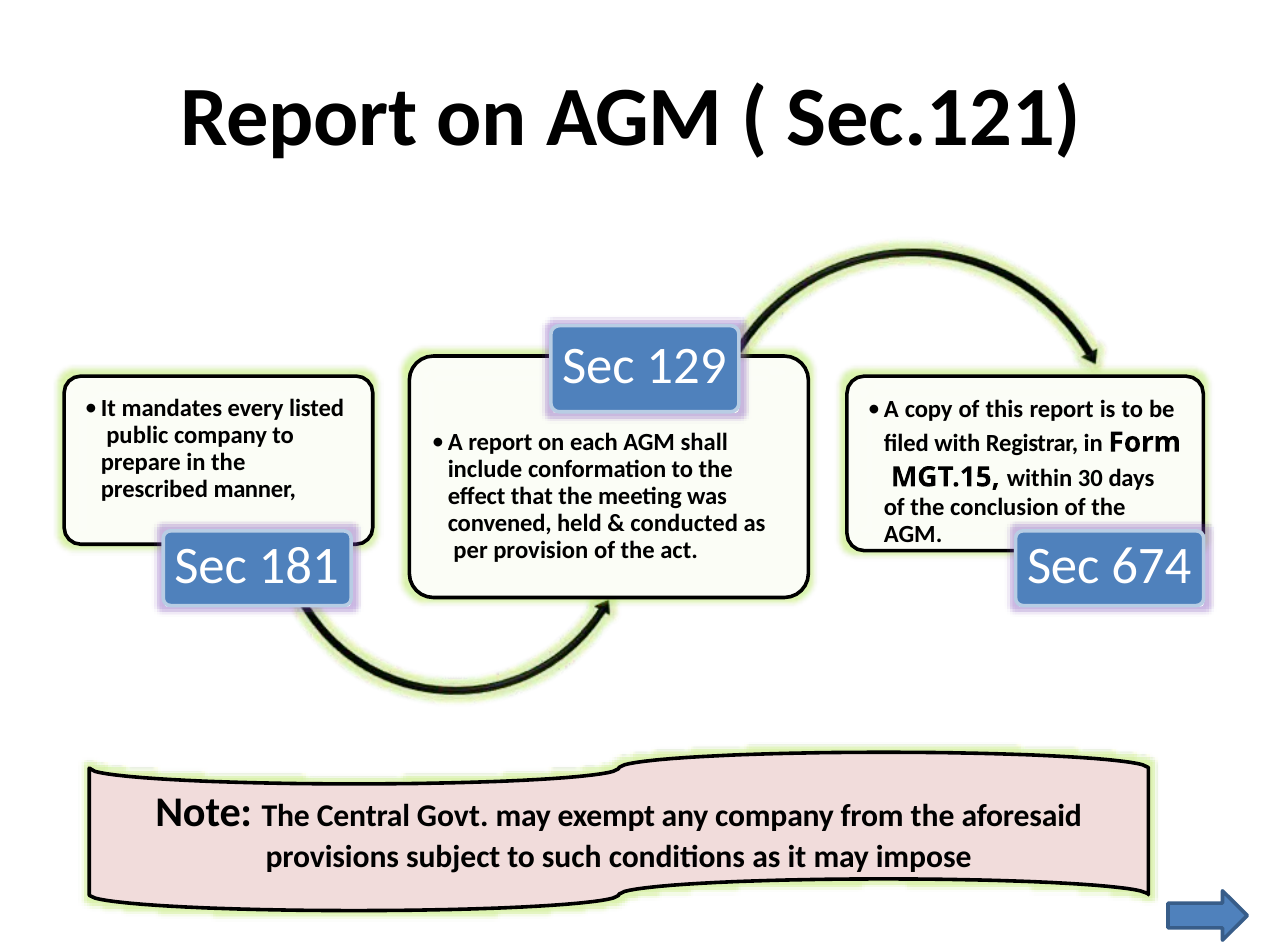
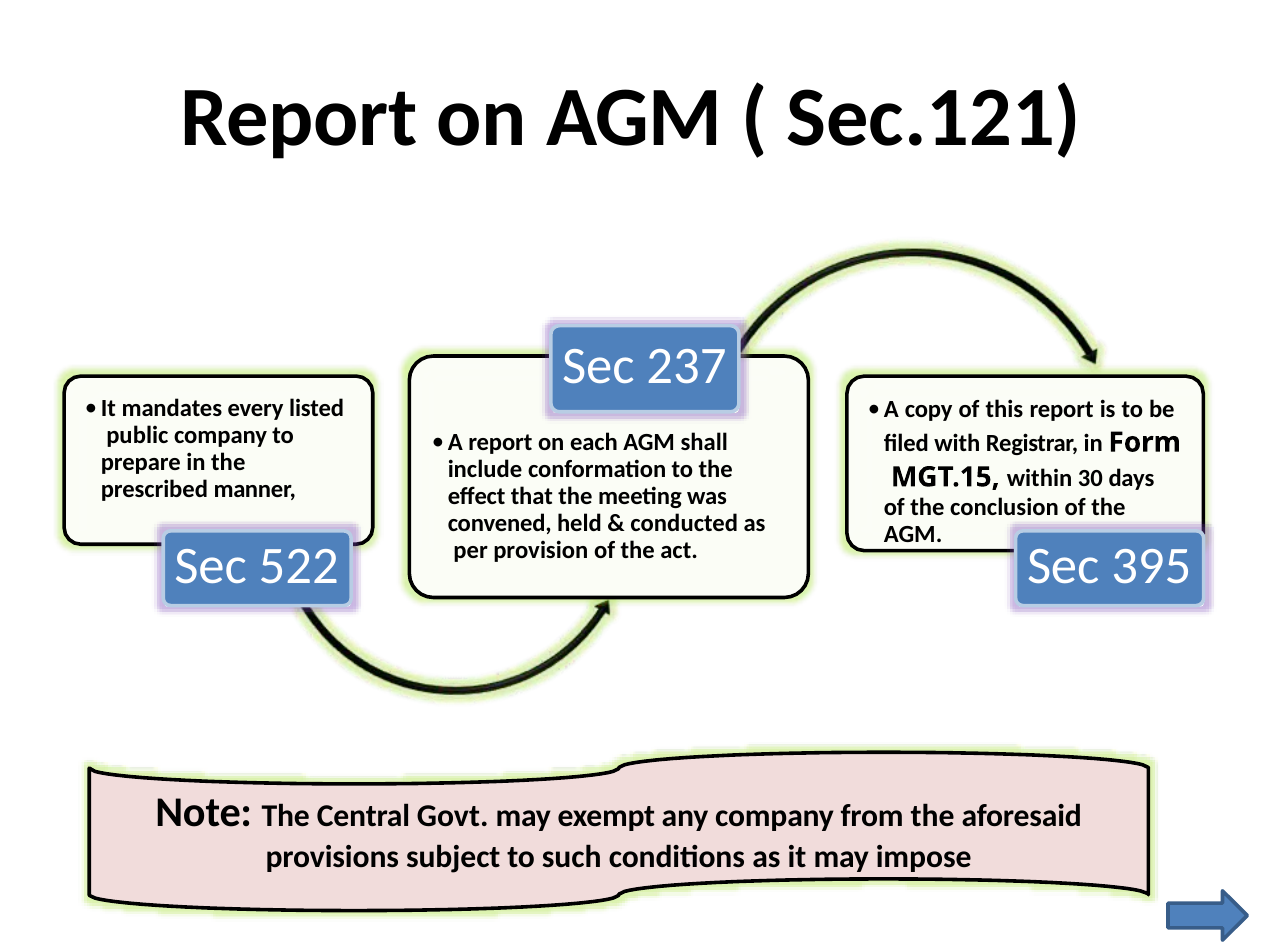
129: 129 -> 237
181: 181 -> 522
674: 674 -> 395
